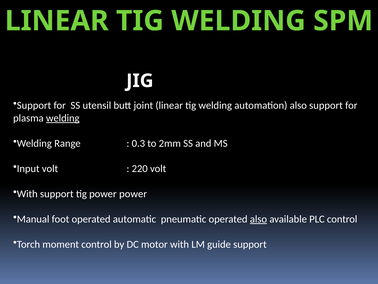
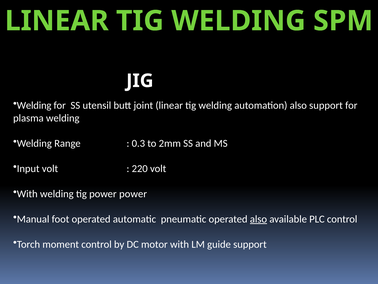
Support at (34, 105): Support -> Welding
welding at (63, 118) underline: present -> none
With support: support -> welding
